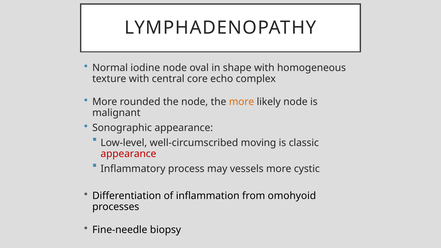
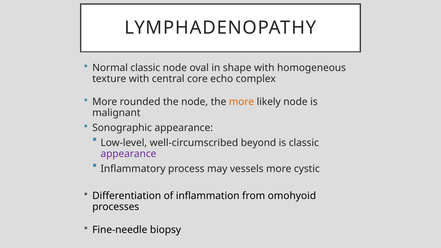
Normal iodine: iodine -> classic
moving: moving -> beyond
appearance at (128, 154) colour: red -> purple
